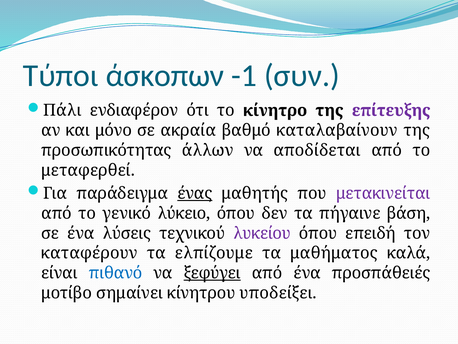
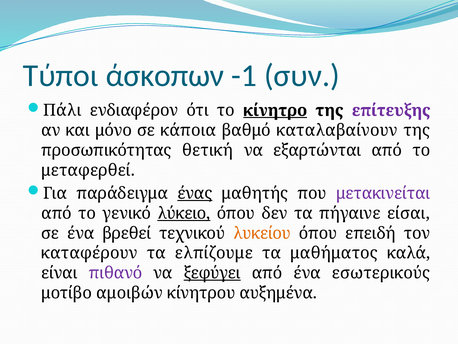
κίνητρο underline: none -> present
ακραία: ακραία -> κάποια
άλλων: άλλων -> θετική
αποδίδεται: αποδίδεται -> εξαρτώνται
λύκειο underline: none -> present
βάση: βάση -> είσαι
λύσεις: λύσεις -> βρεθεί
λυκείου colour: purple -> orange
πιθανό colour: blue -> purple
προσπάθειές: προσπάθειές -> εσωτερικούς
σημαίνει: σημαίνει -> αμοιβών
υποδείξει: υποδείξει -> αυξημένα
